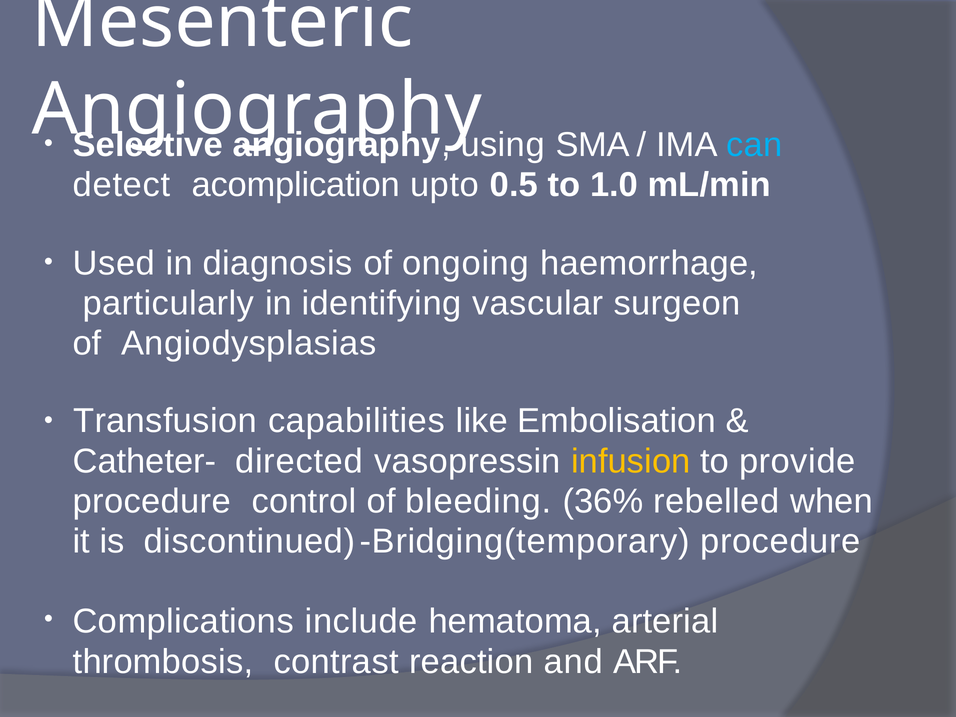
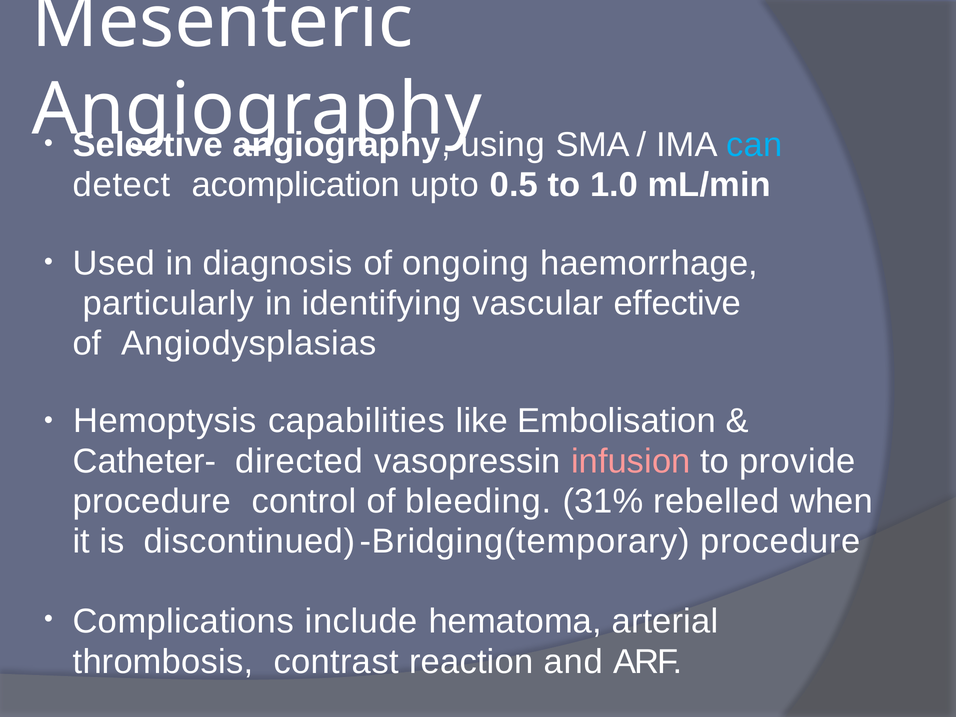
surgeon: surgeon -> effective
Transfusion: Transfusion -> Hemoptysis
infusion colour: yellow -> pink
36%: 36% -> 31%
